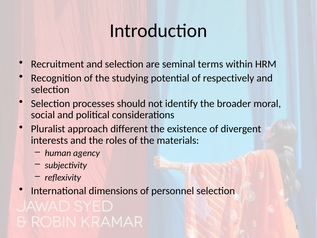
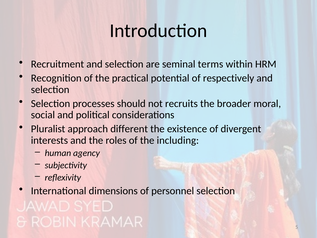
studying: studying -> practical
identify: identify -> recruits
materials: materials -> including
